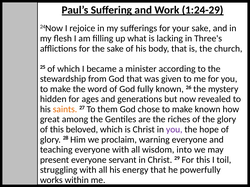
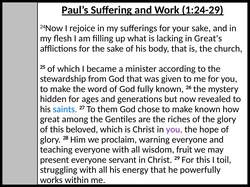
Three's: Three's -> Great's
saints colour: orange -> blue
into: into -> fruit
